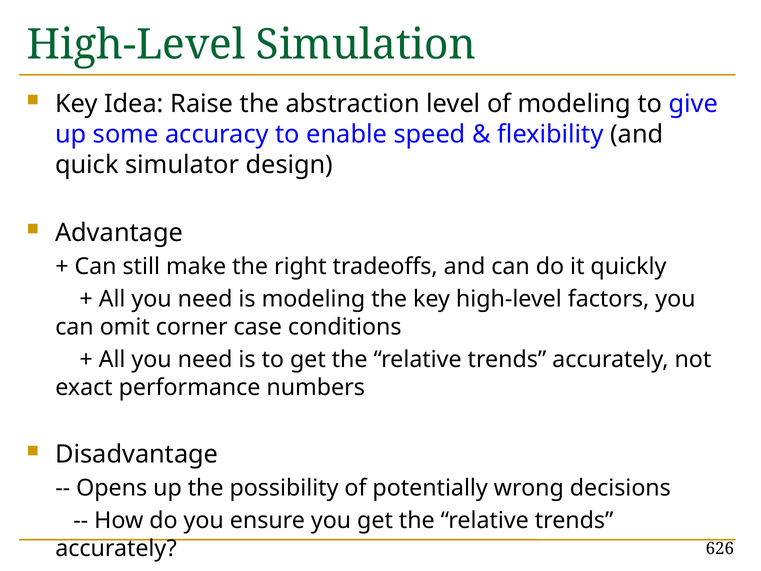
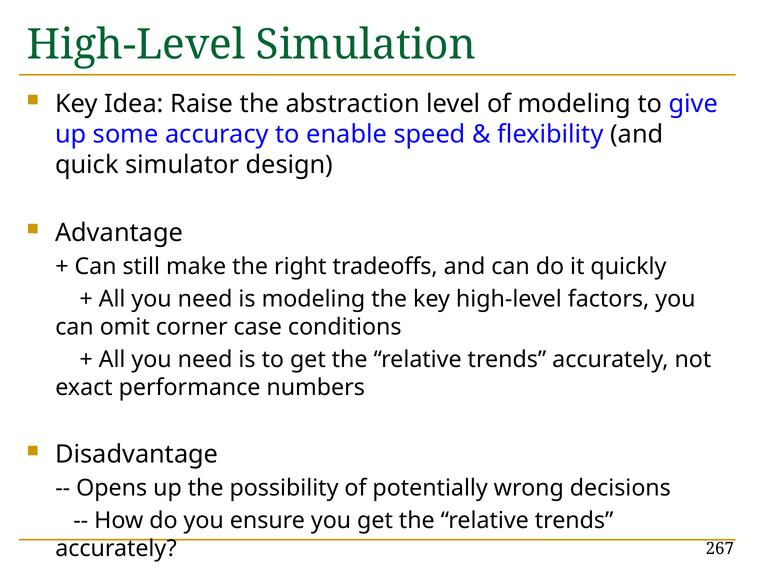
626: 626 -> 267
